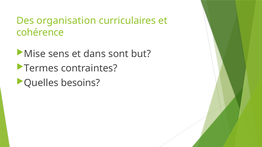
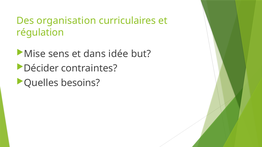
cohérence: cohérence -> régulation
sont: sont -> idée
Termes: Termes -> Décider
